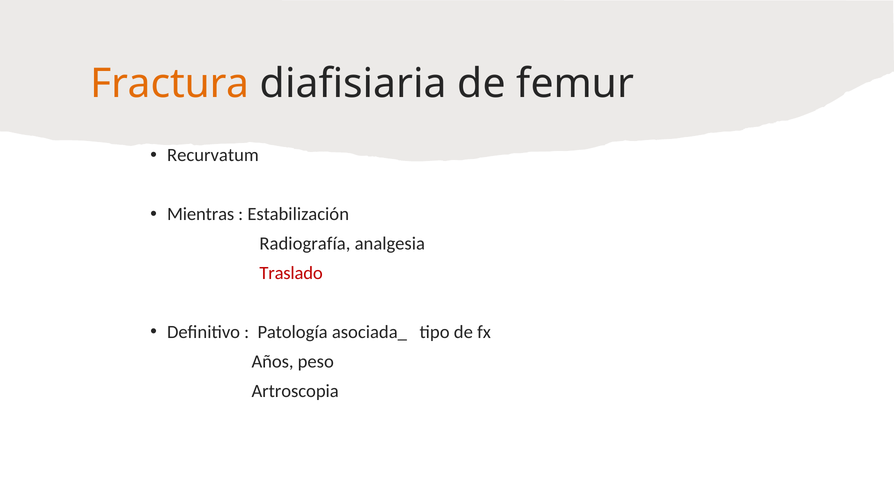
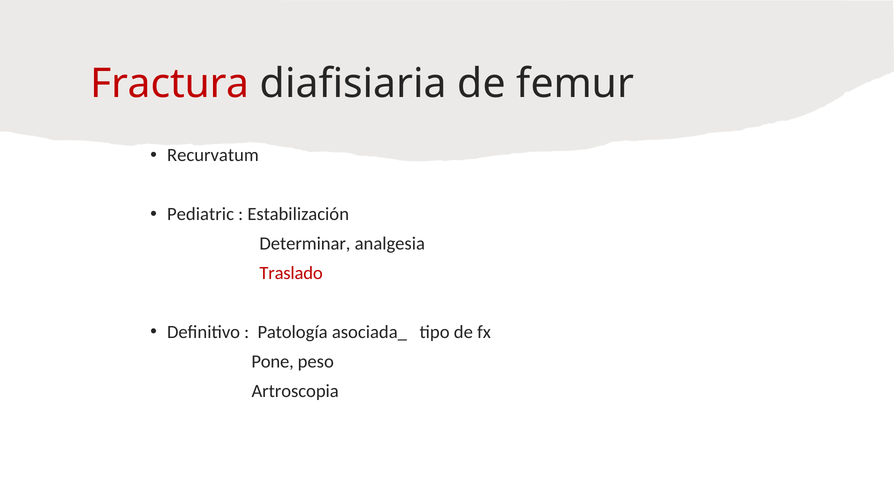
Fractura colour: orange -> red
Mientras: Mientras -> Pediatric
Radiografía: Radiografía -> Determinar
Años: Años -> Pone
